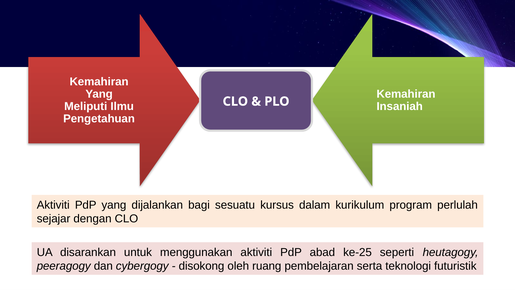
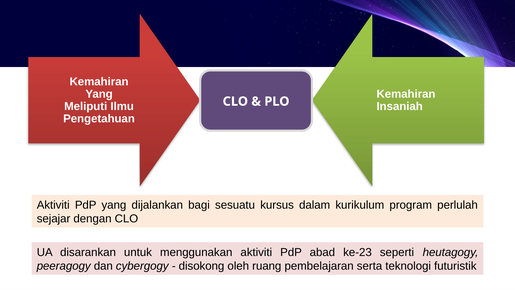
ke-25: ke-25 -> ke-23
